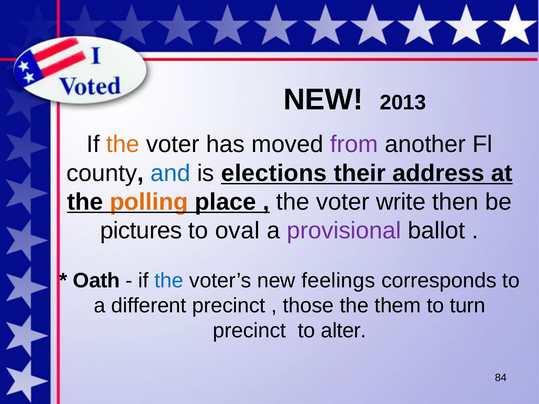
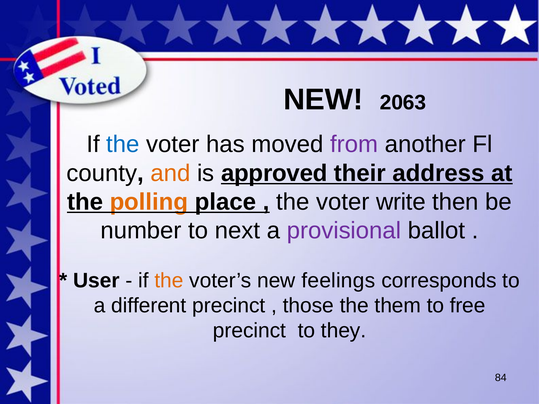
2013: 2013 -> 2063
the at (123, 145) colour: orange -> blue
and colour: blue -> orange
elections: elections -> approved
pictures: pictures -> number
oval: oval -> next
Oath: Oath -> User
the at (169, 281) colour: blue -> orange
turn: turn -> free
alter: alter -> they
